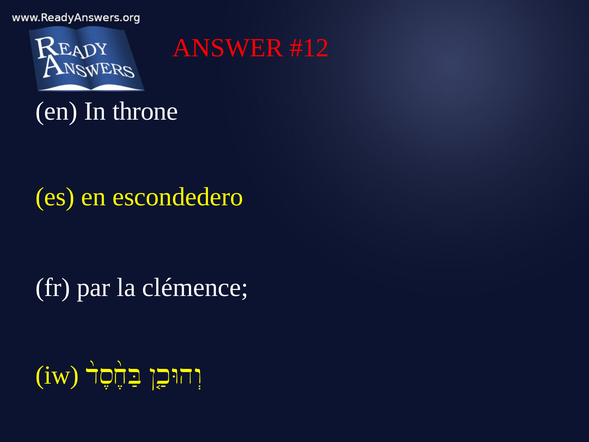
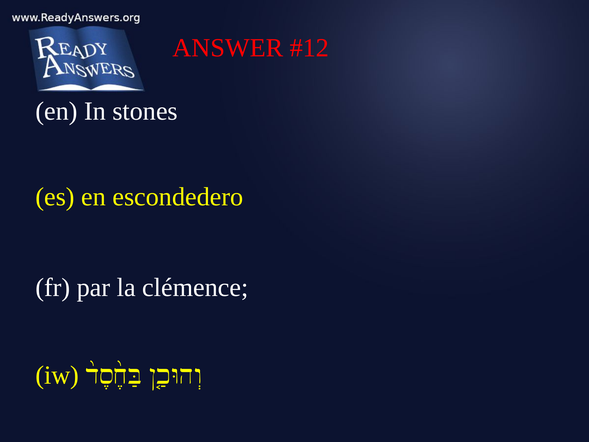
throne: throne -> stones
